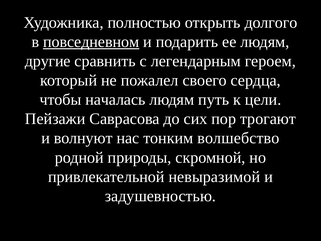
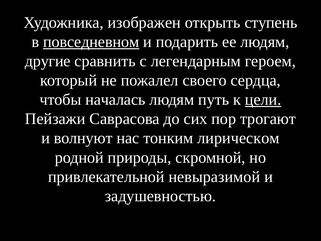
полностью: полностью -> изображен
долгого: долгого -> ступень
цели underline: none -> present
волшебство: волшебство -> лирическом
